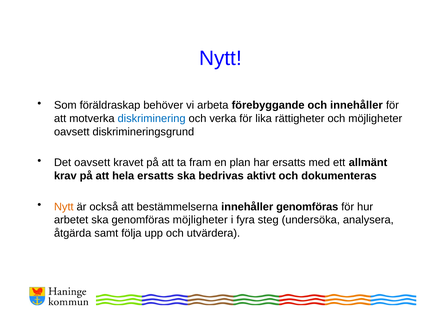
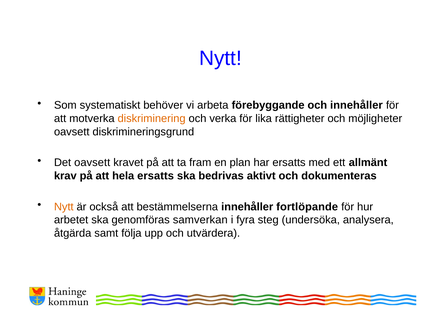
föräldraskap: föräldraskap -> systematiskt
diskriminering colour: blue -> orange
innehåller genomföras: genomföras -> fortlöpande
genomföras möjligheter: möjligheter -> samverkan
